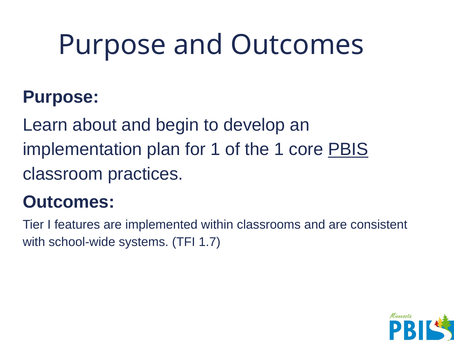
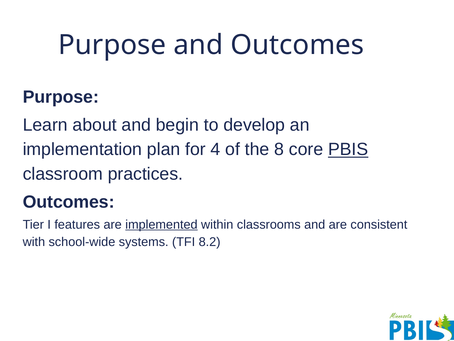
for 1: 1 -> 4
the 1: 1 -> 8
implemented underline: none -> present
1.7: 1.7 -> 8.2
